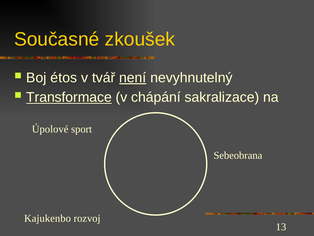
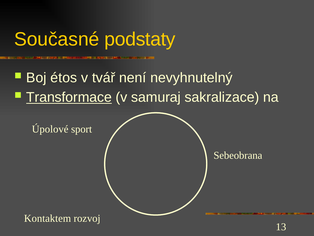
zkoušek: zkoušek -> podstaty
není underline: present -> none
chápání: chápání -> samuraj
Kajukenbo: Kajukenbo -> Kontaktem
